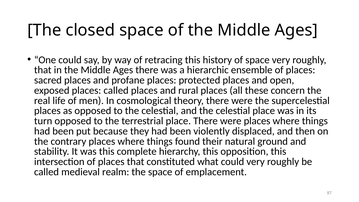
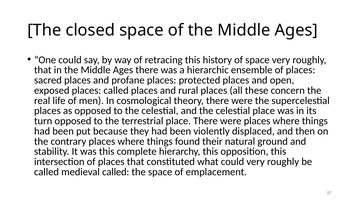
medieval realm: realm -> called
